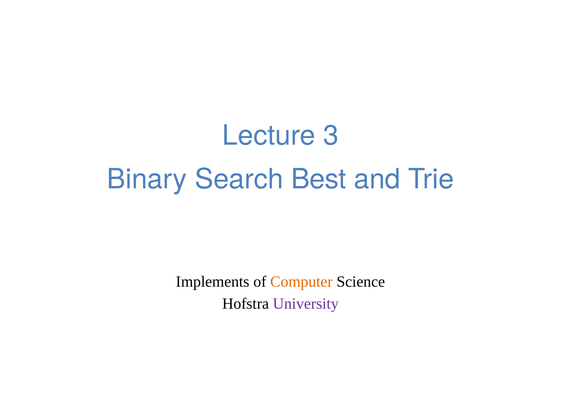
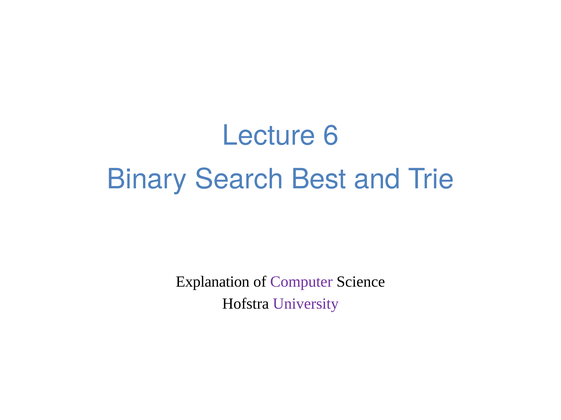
3: 3 -> 6
Implements: Implements -> Explanation
Computer colour: orange -> purple
